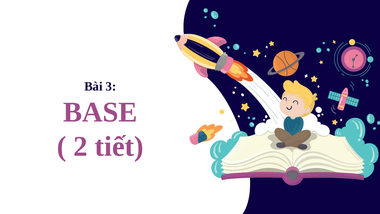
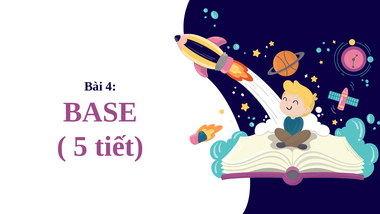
3: 3 -> 4
2: 2 -> 5
